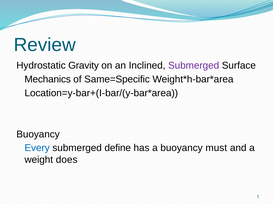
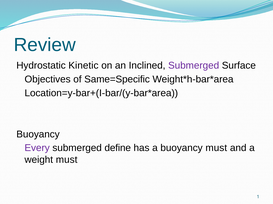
Gravity: Gravity -> Kinetic
Mechanics: Mechanics -> Objectives
Every colour: blue -> purple
weight does: does -> must
